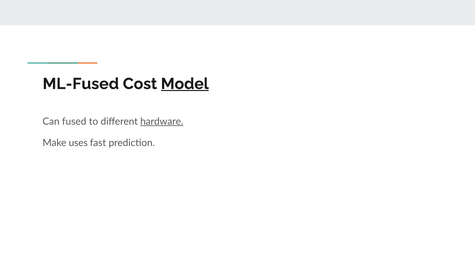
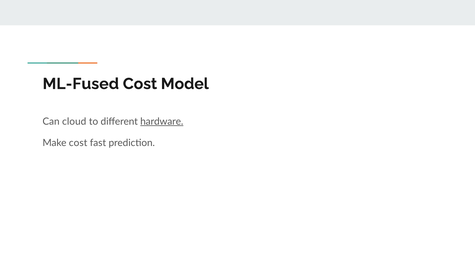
Model underline: present -> none
fused: fused -> cloud
Make uses: uses -> cost
